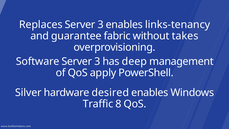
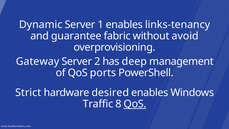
Replaces: Replaces -> Dynamic
3 at (101, 25): 3 -> 1
takes: takes -> avoid
Software: Software -> Gateway
3 at (97, 61): 3 -> 2
apply: apply -> ports
Silver: Silver -> Strict
QoS at (135, 104) underline: none -> present
